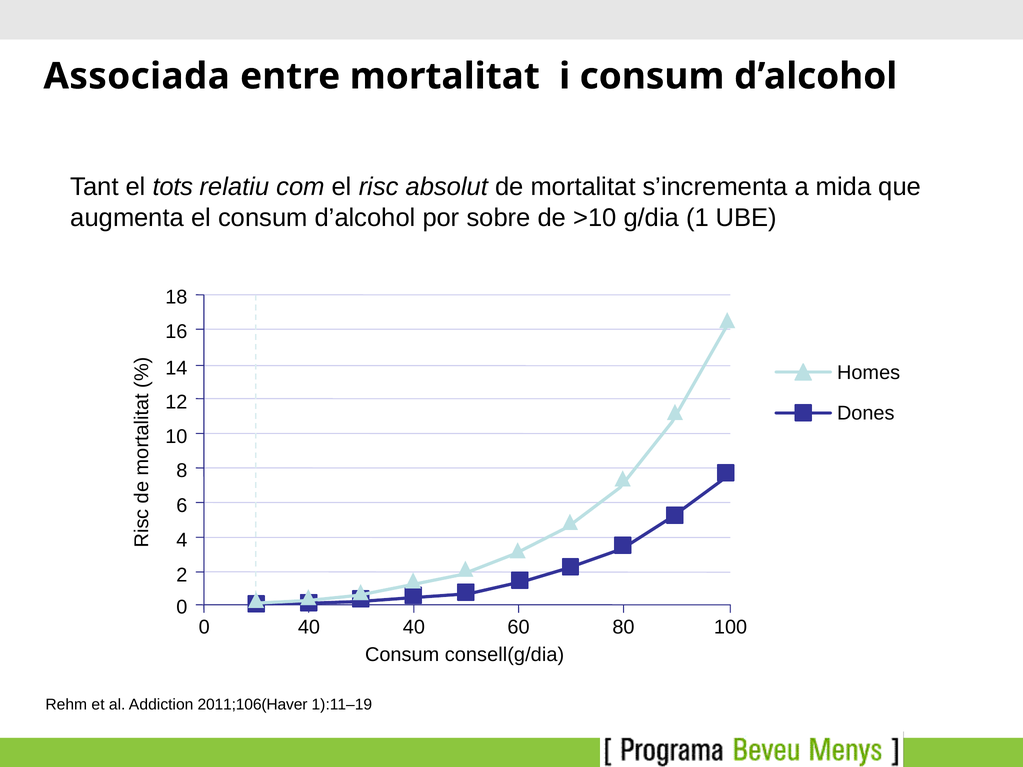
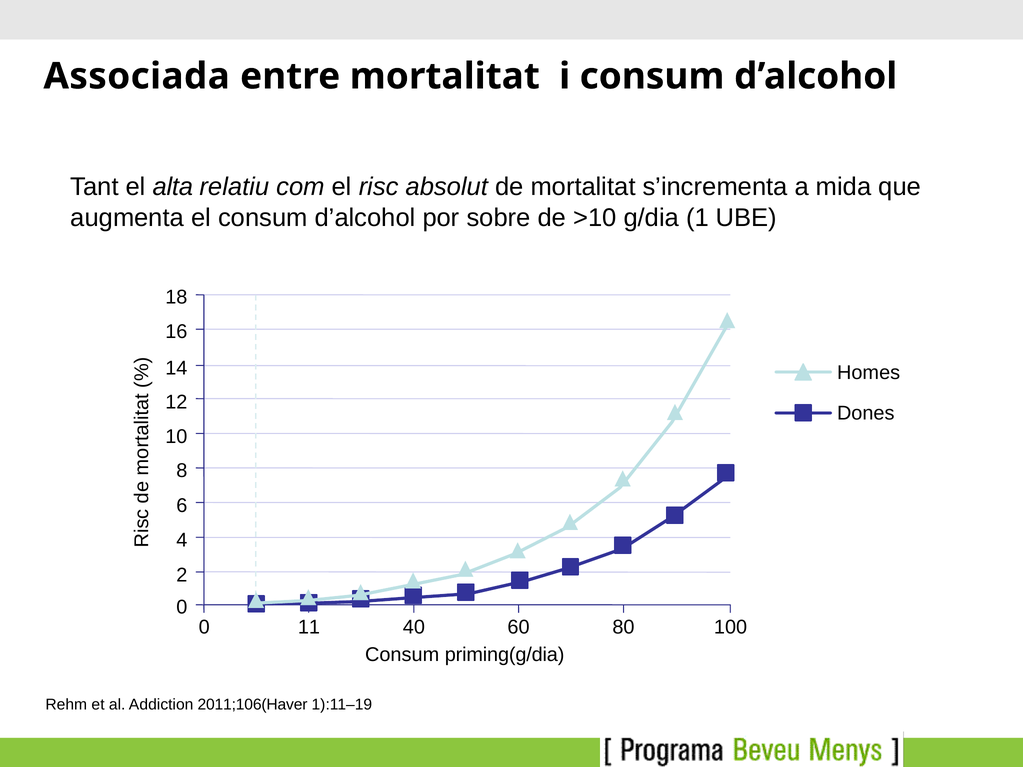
tots: tots -> alta
0 40: 40 -> 11
consell(g/dia: consell(g/dia -> priming(g/dia
